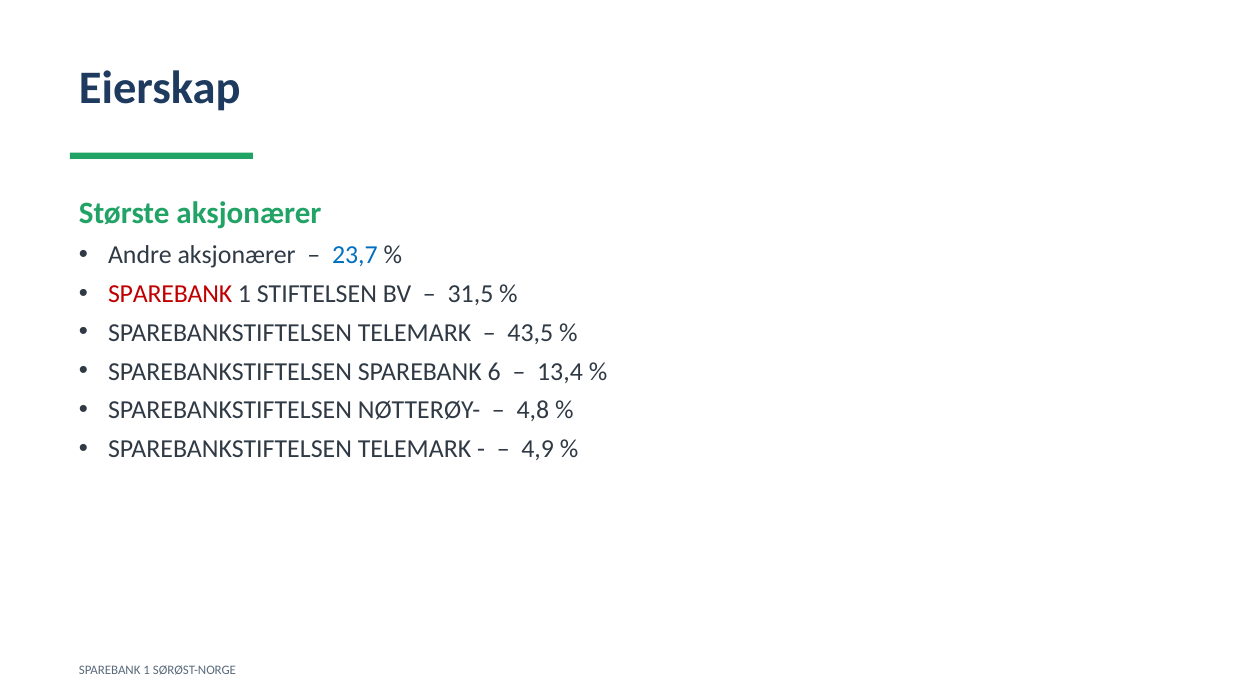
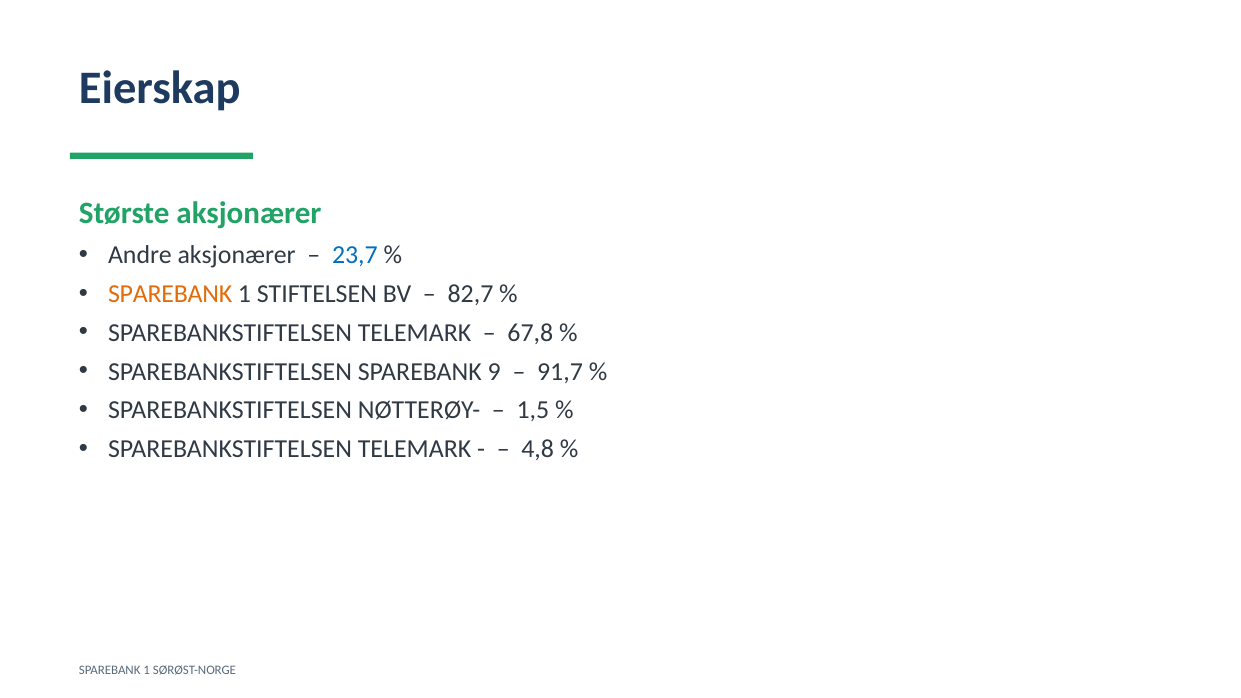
SPAREBANK at (170, 294) colour: red -> orange
31,5: 31,5 -> 82,7
43,5: 43,5 -> 67,8
6: 6 -> 9
13,4: 13,4 -> 91,7
4,8: 4,8 -> 1,5
4,9: 4,9 -> 4,8
